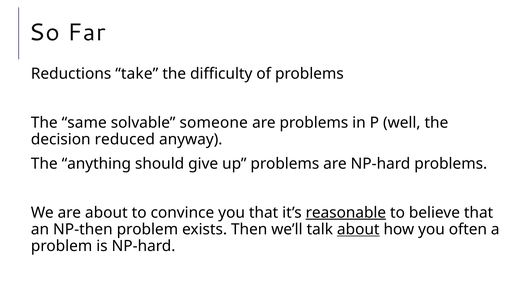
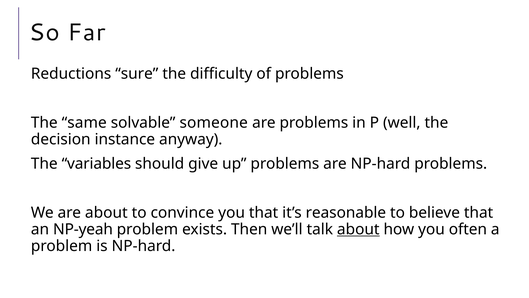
take: take -> sure
reduced: reduced -> instance
anything: anything -> variables
reasonable underline: present -> none
NP-then: NP-then -> NP-yeah
